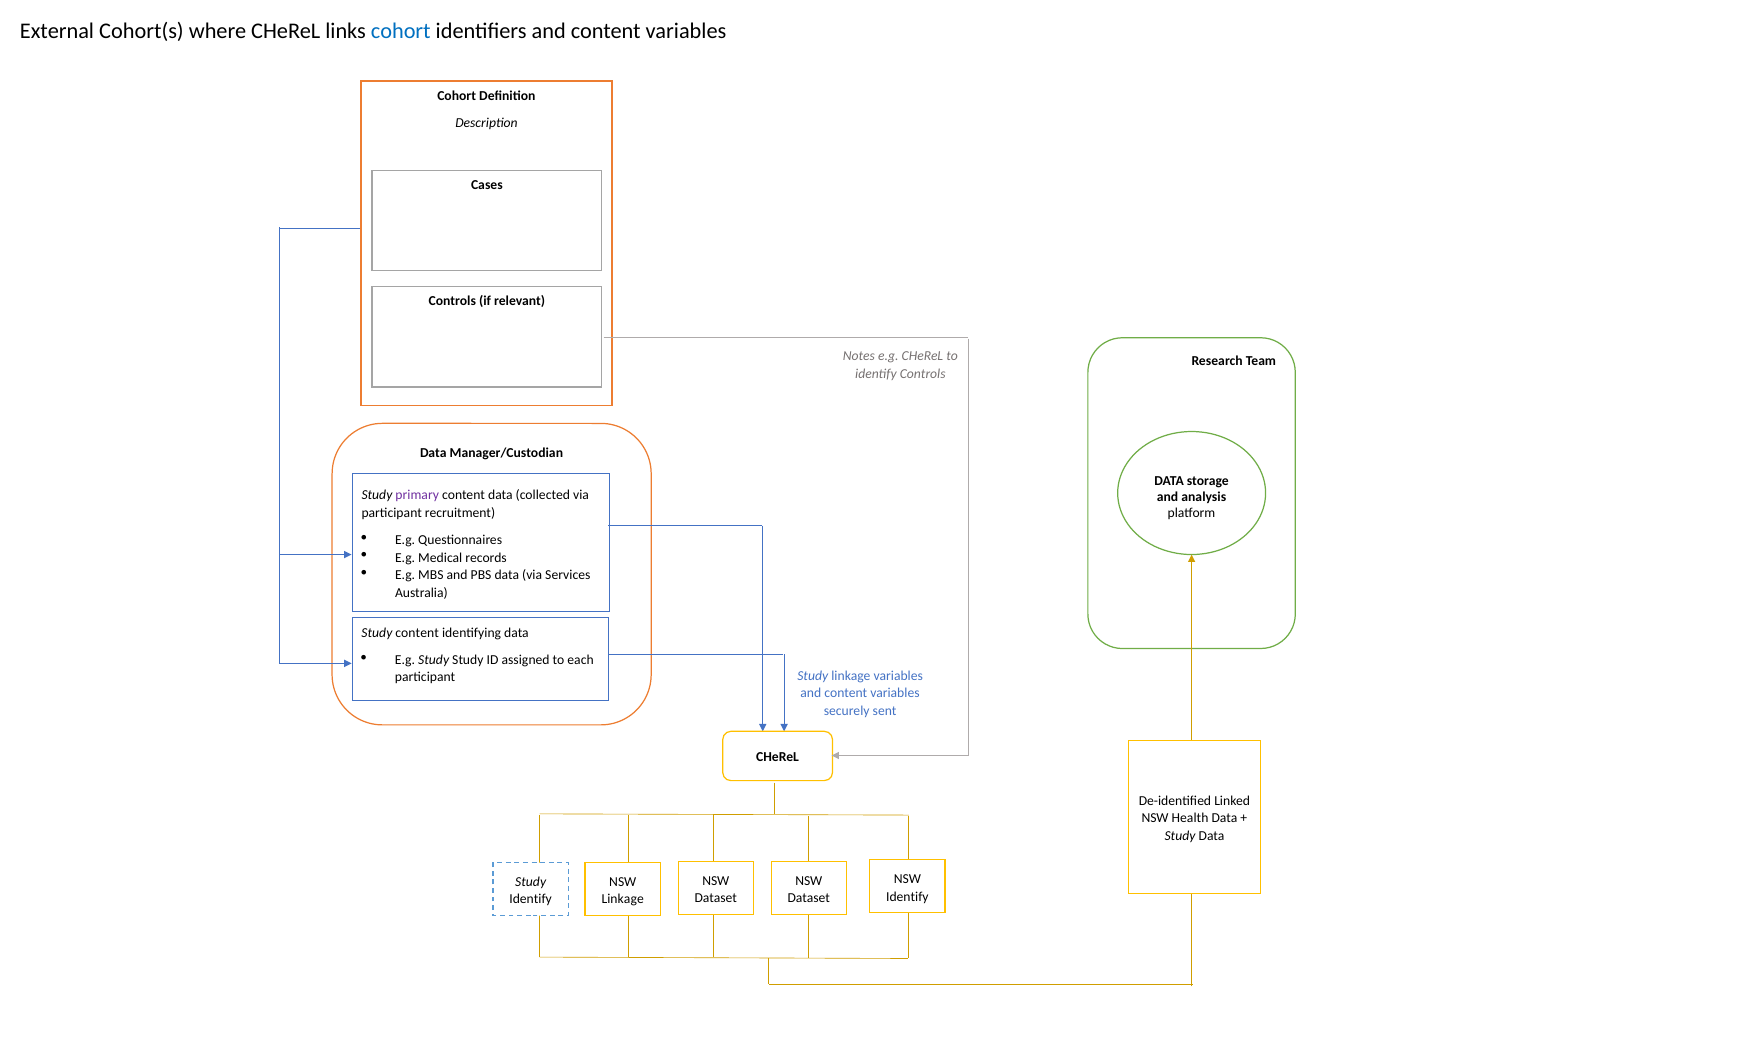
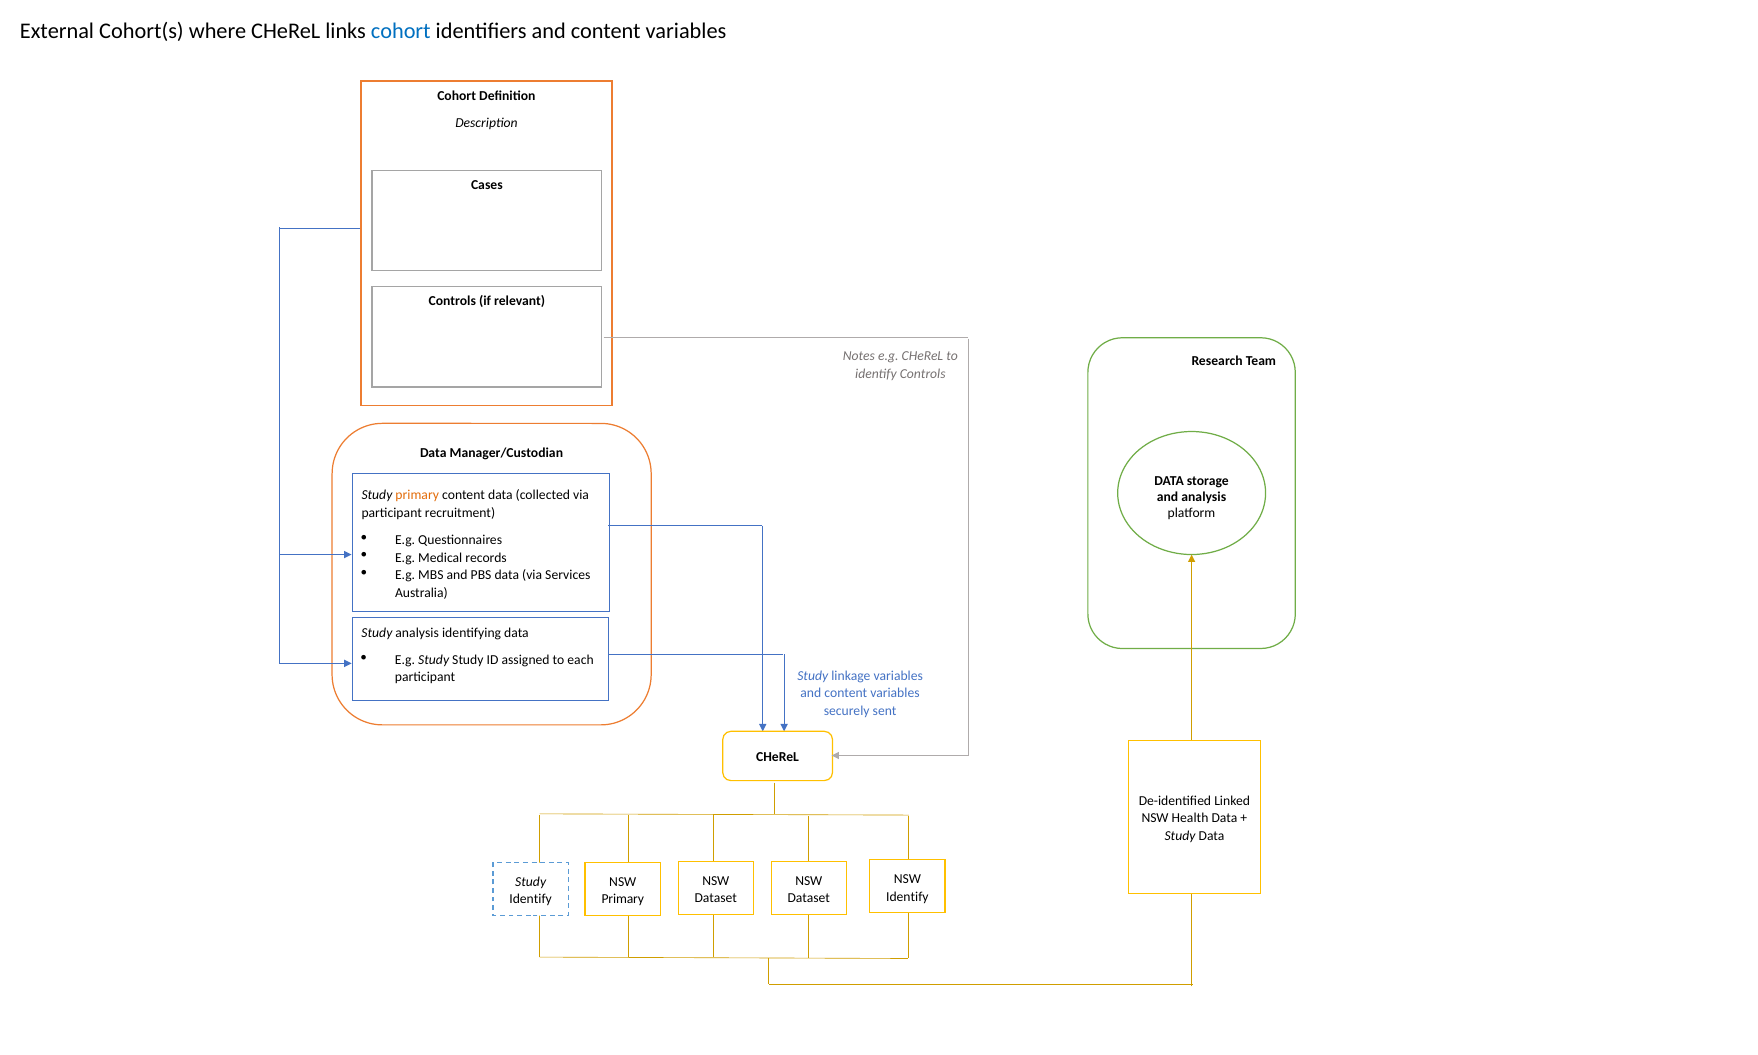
primary at (417, 495) colour: purple -> orange
Study content: content -> analysis
Linkage at (623, 899): Linkage -> Primary
